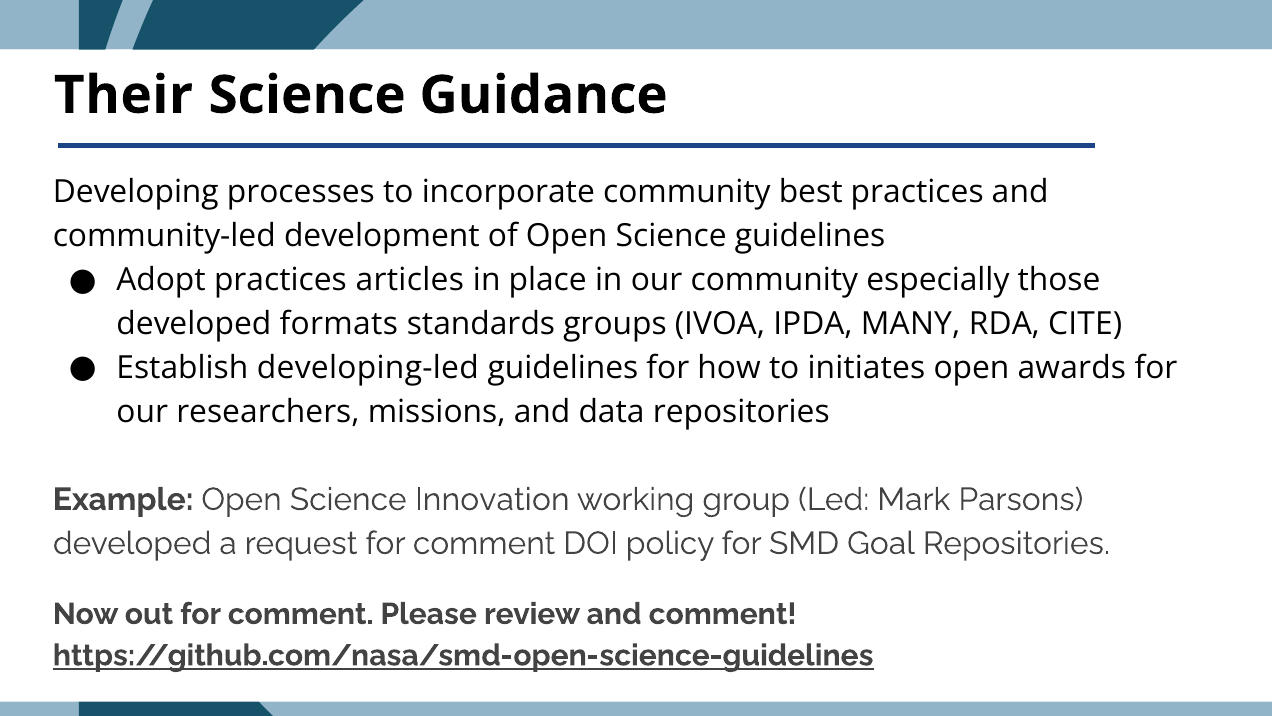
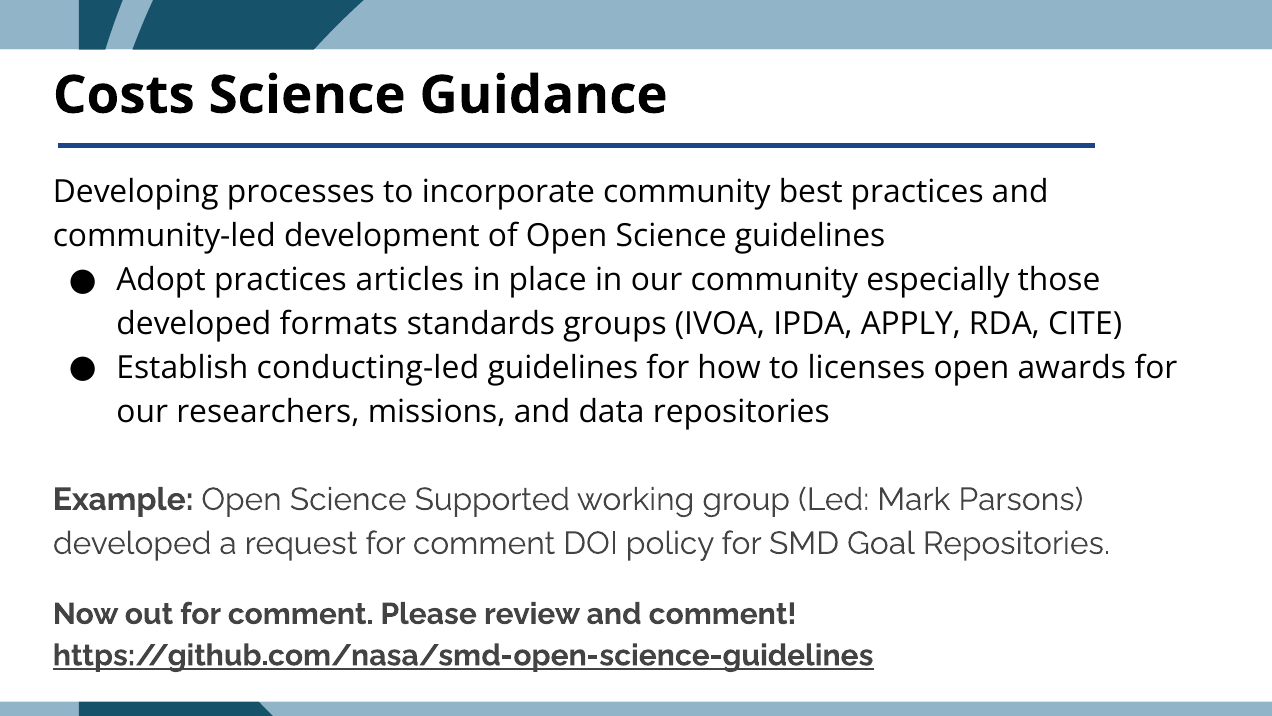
Their: Their -> Costs
MANY: MANY -> APPLY
developing-led: developing-led -> conducting-led
initiates: initiates -> licenses
Innovation: Innovation -> Supported
